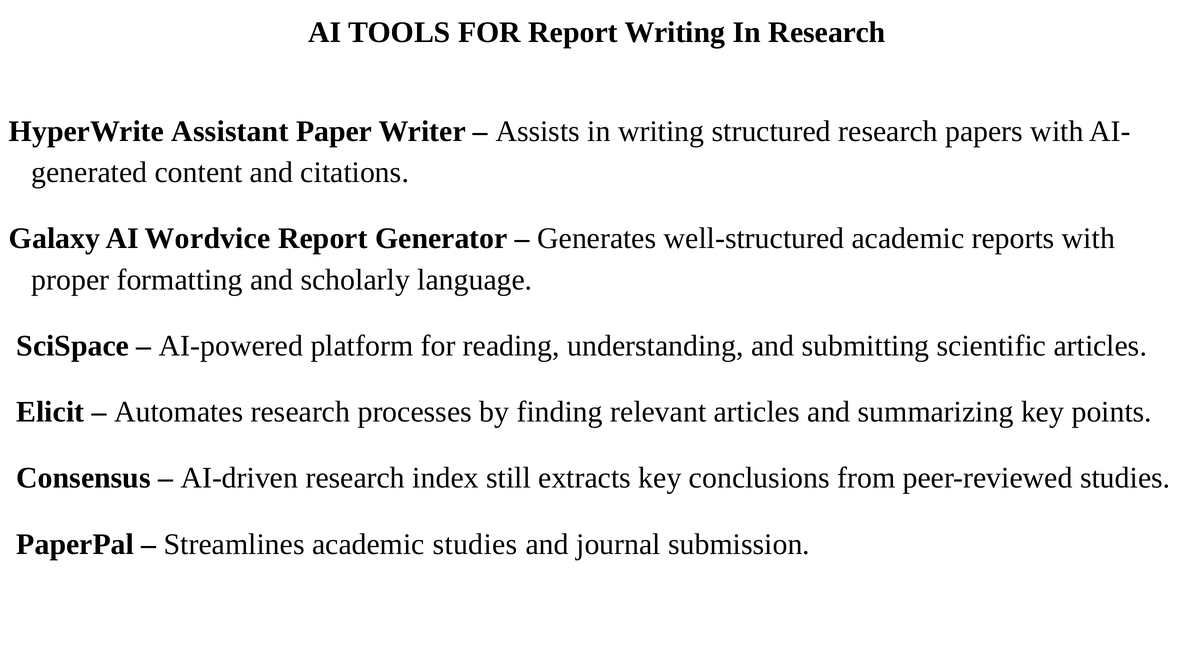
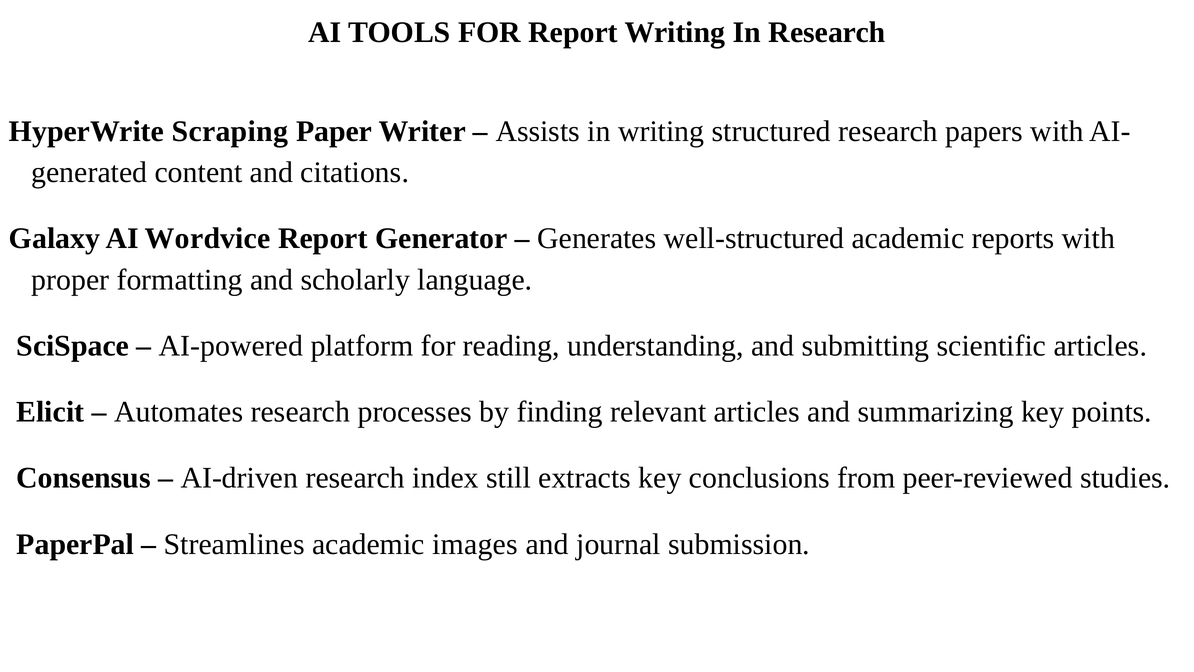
Assistant: Assistant -> Scraping
academic studies: studies -> images
